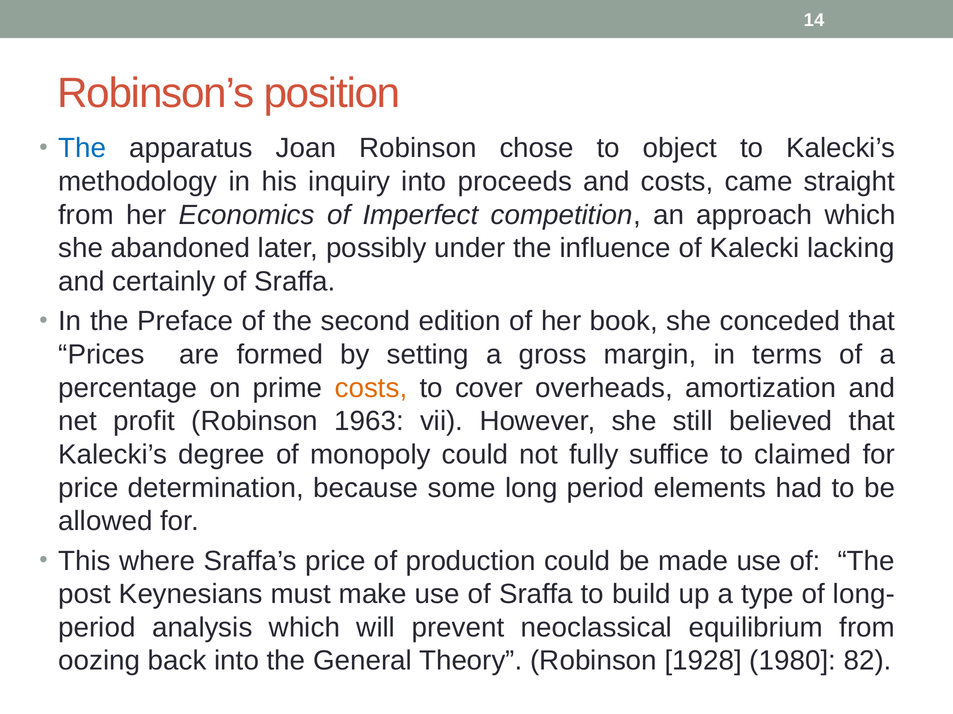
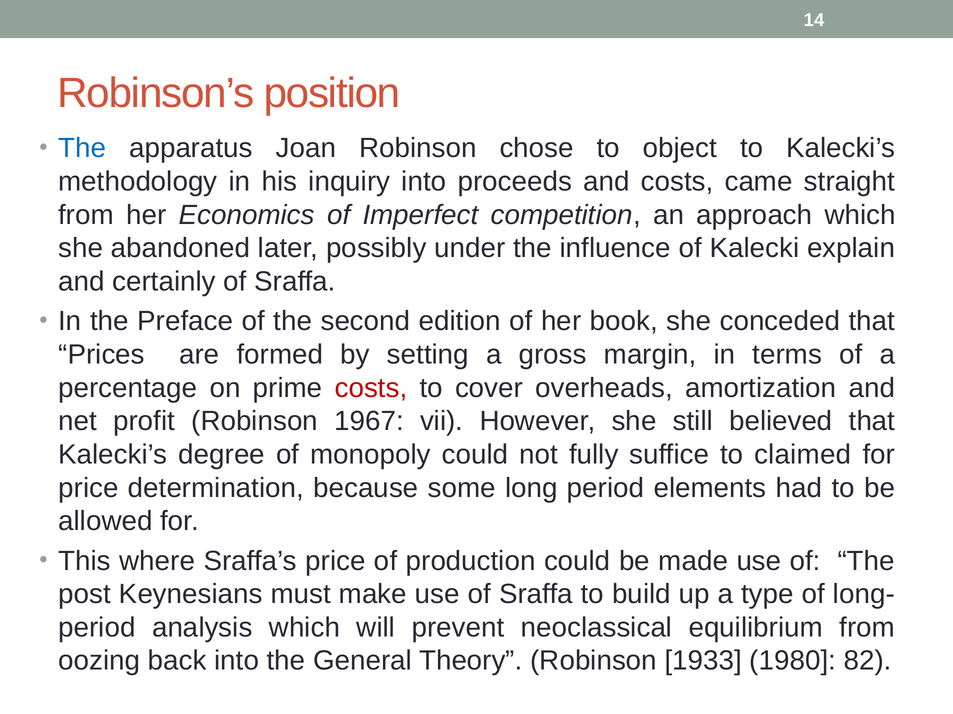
lacking: lacking -> explain
costs at (371, 388) colour: orange -> red
1963: 1963 -> 1967
1928: 1928 -> 1933
